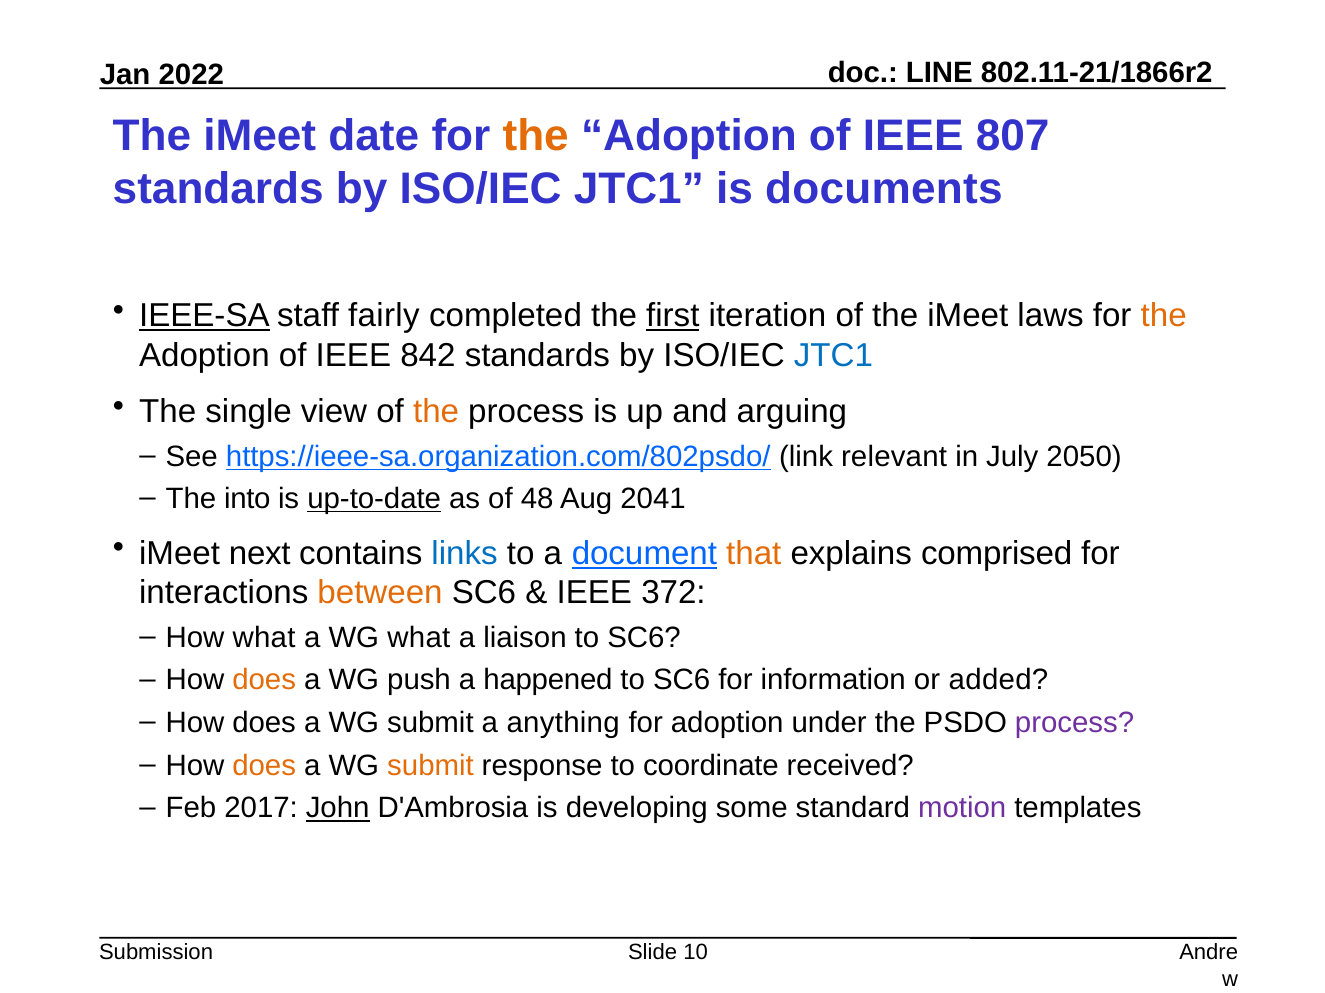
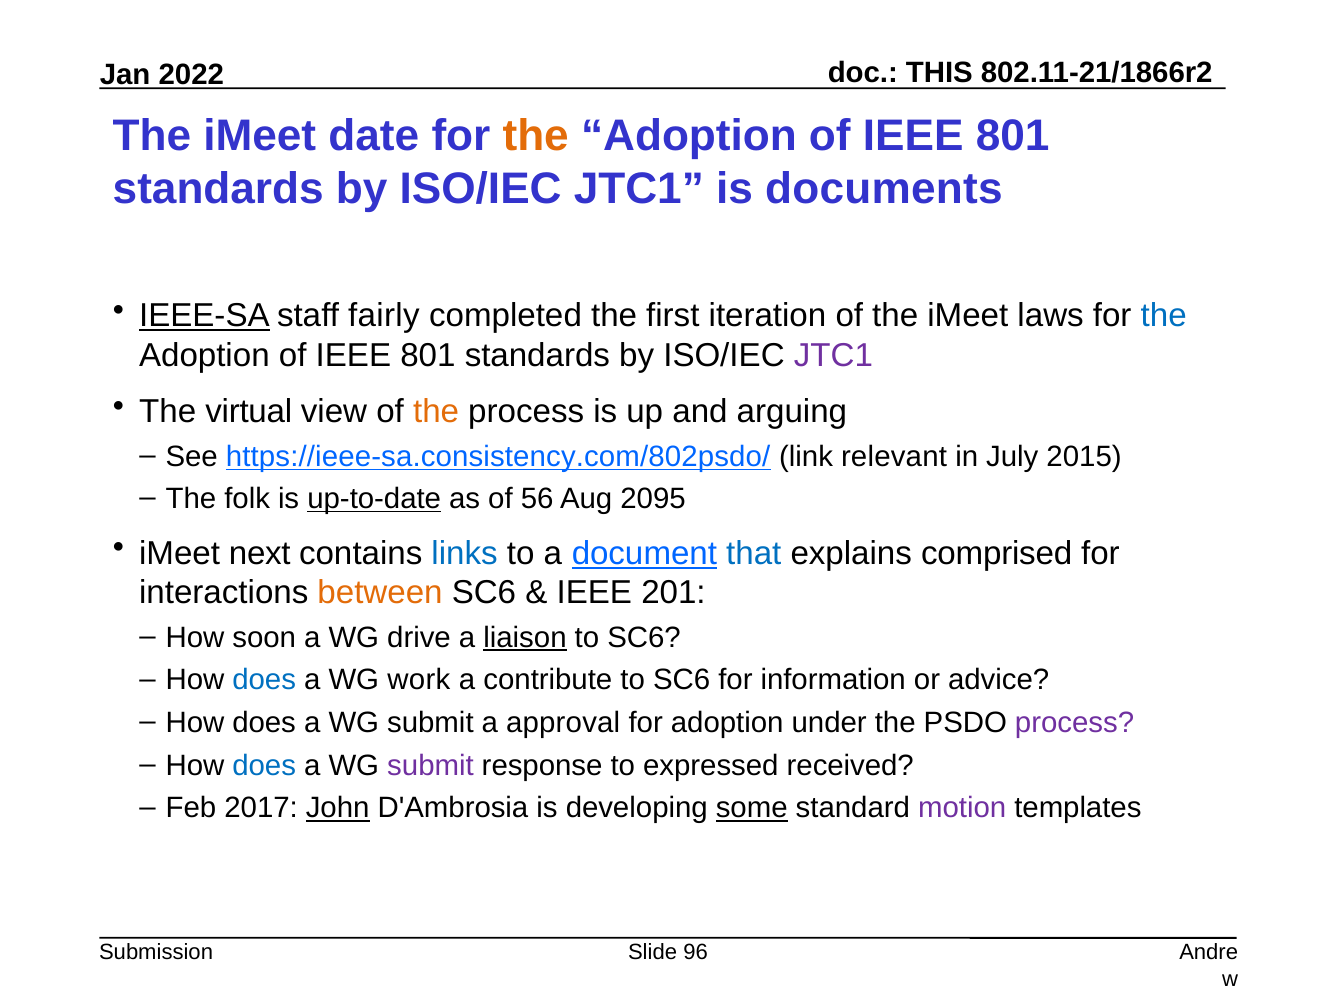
LINE: LINE -> THIS
807 at (1013, 136): 807 -> 801
first underline: present -> none
the at (1164, 316) colour: orange -> blue
842 at (428, 356): 842 -> 801
JTC1 at (833, 356) colour: blue -> purple
single: single -> virtual
https://ieee-sa.organization.com/802psdo/: https://ieee-sa.organization.com/802psdo/ -> https://ieee-sa.consistency.com/802psdo/
2050: 2050 -> 2015
into: into -> folk
48: 48 -> 56
2041: 2041 -> 2095
that colour: orange -> blue
372: 372 -> 201
How what: what -> soon
WG what: what -> drive
liaison underline: none -> present
does at (264, 681) colour: orange -> blue
push: push -> work
happened: happened -> contribute
added: added -> advice
anything: anything -> approval
does at (264, 766) colour: orange -> blue
submit at (430, 766) colour: orange -> purple
coordinate: coordinate -> expressed
some underline: none -> present
10: 10 -> 96
